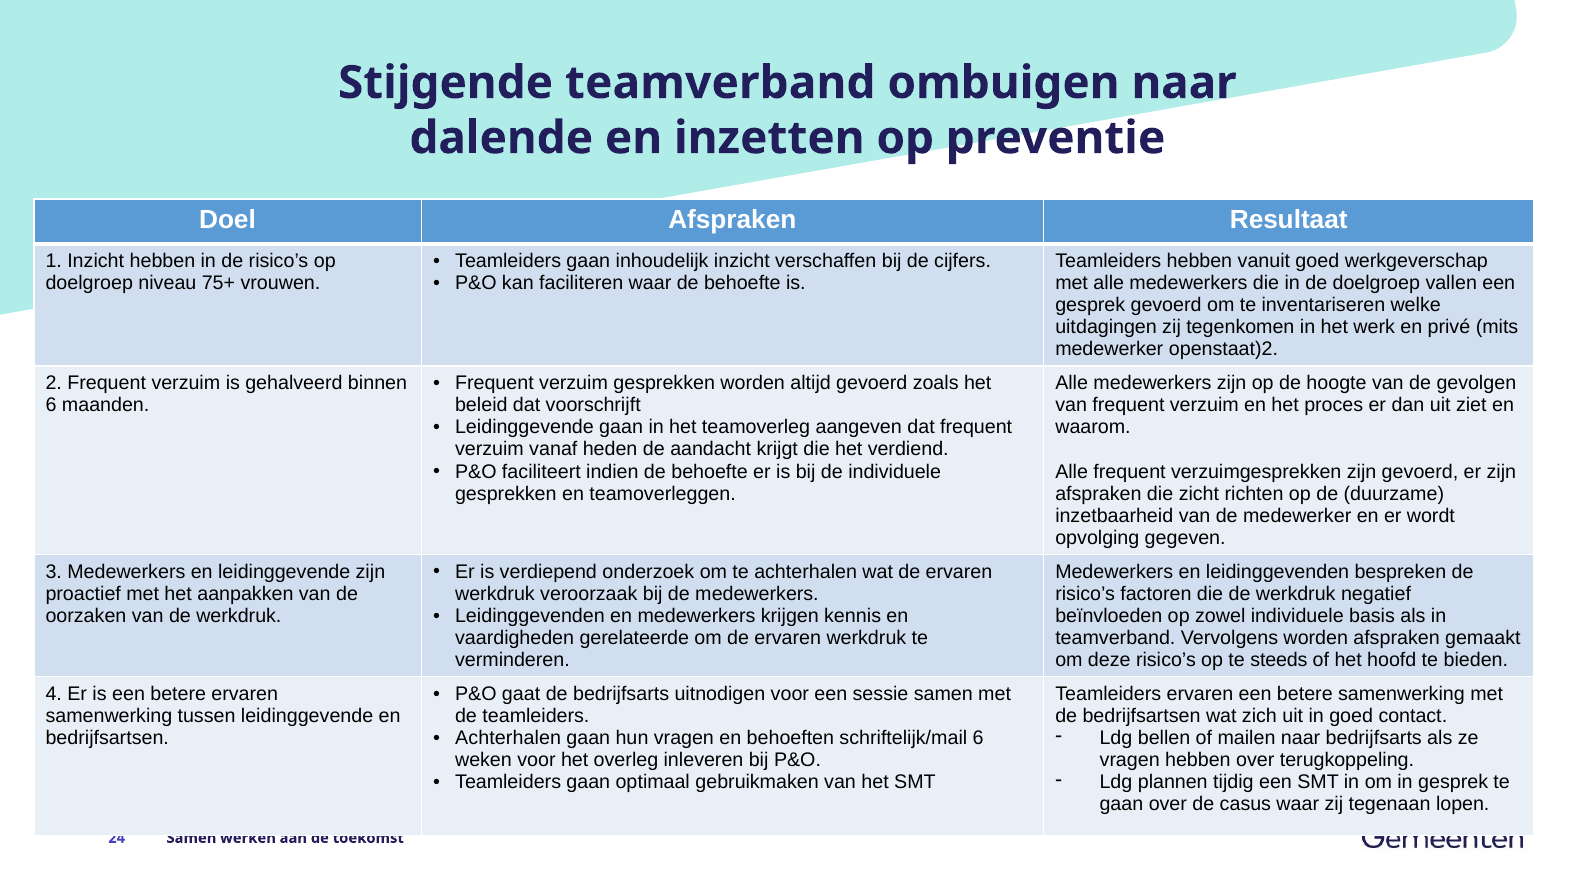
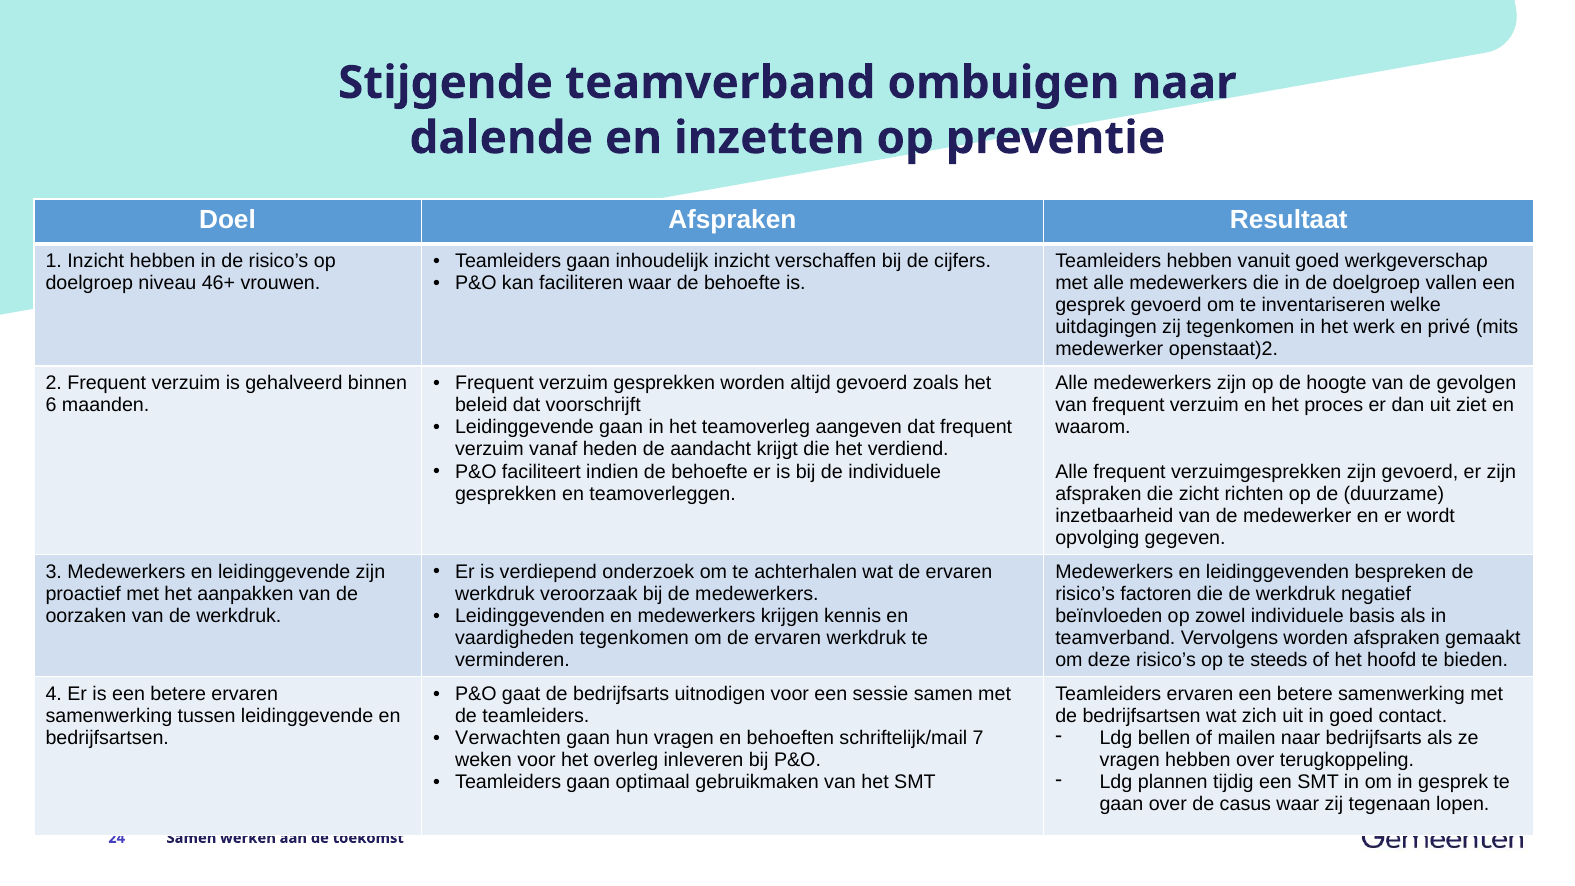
75+: 75+ -> 46+
vaardigheden gerelateerde: gerelateerde -> tegenkomen
Achterhalen at (508, 738): Achterhalen -> Verwachten
schriftelijk/mail 6: 6 -> 7
